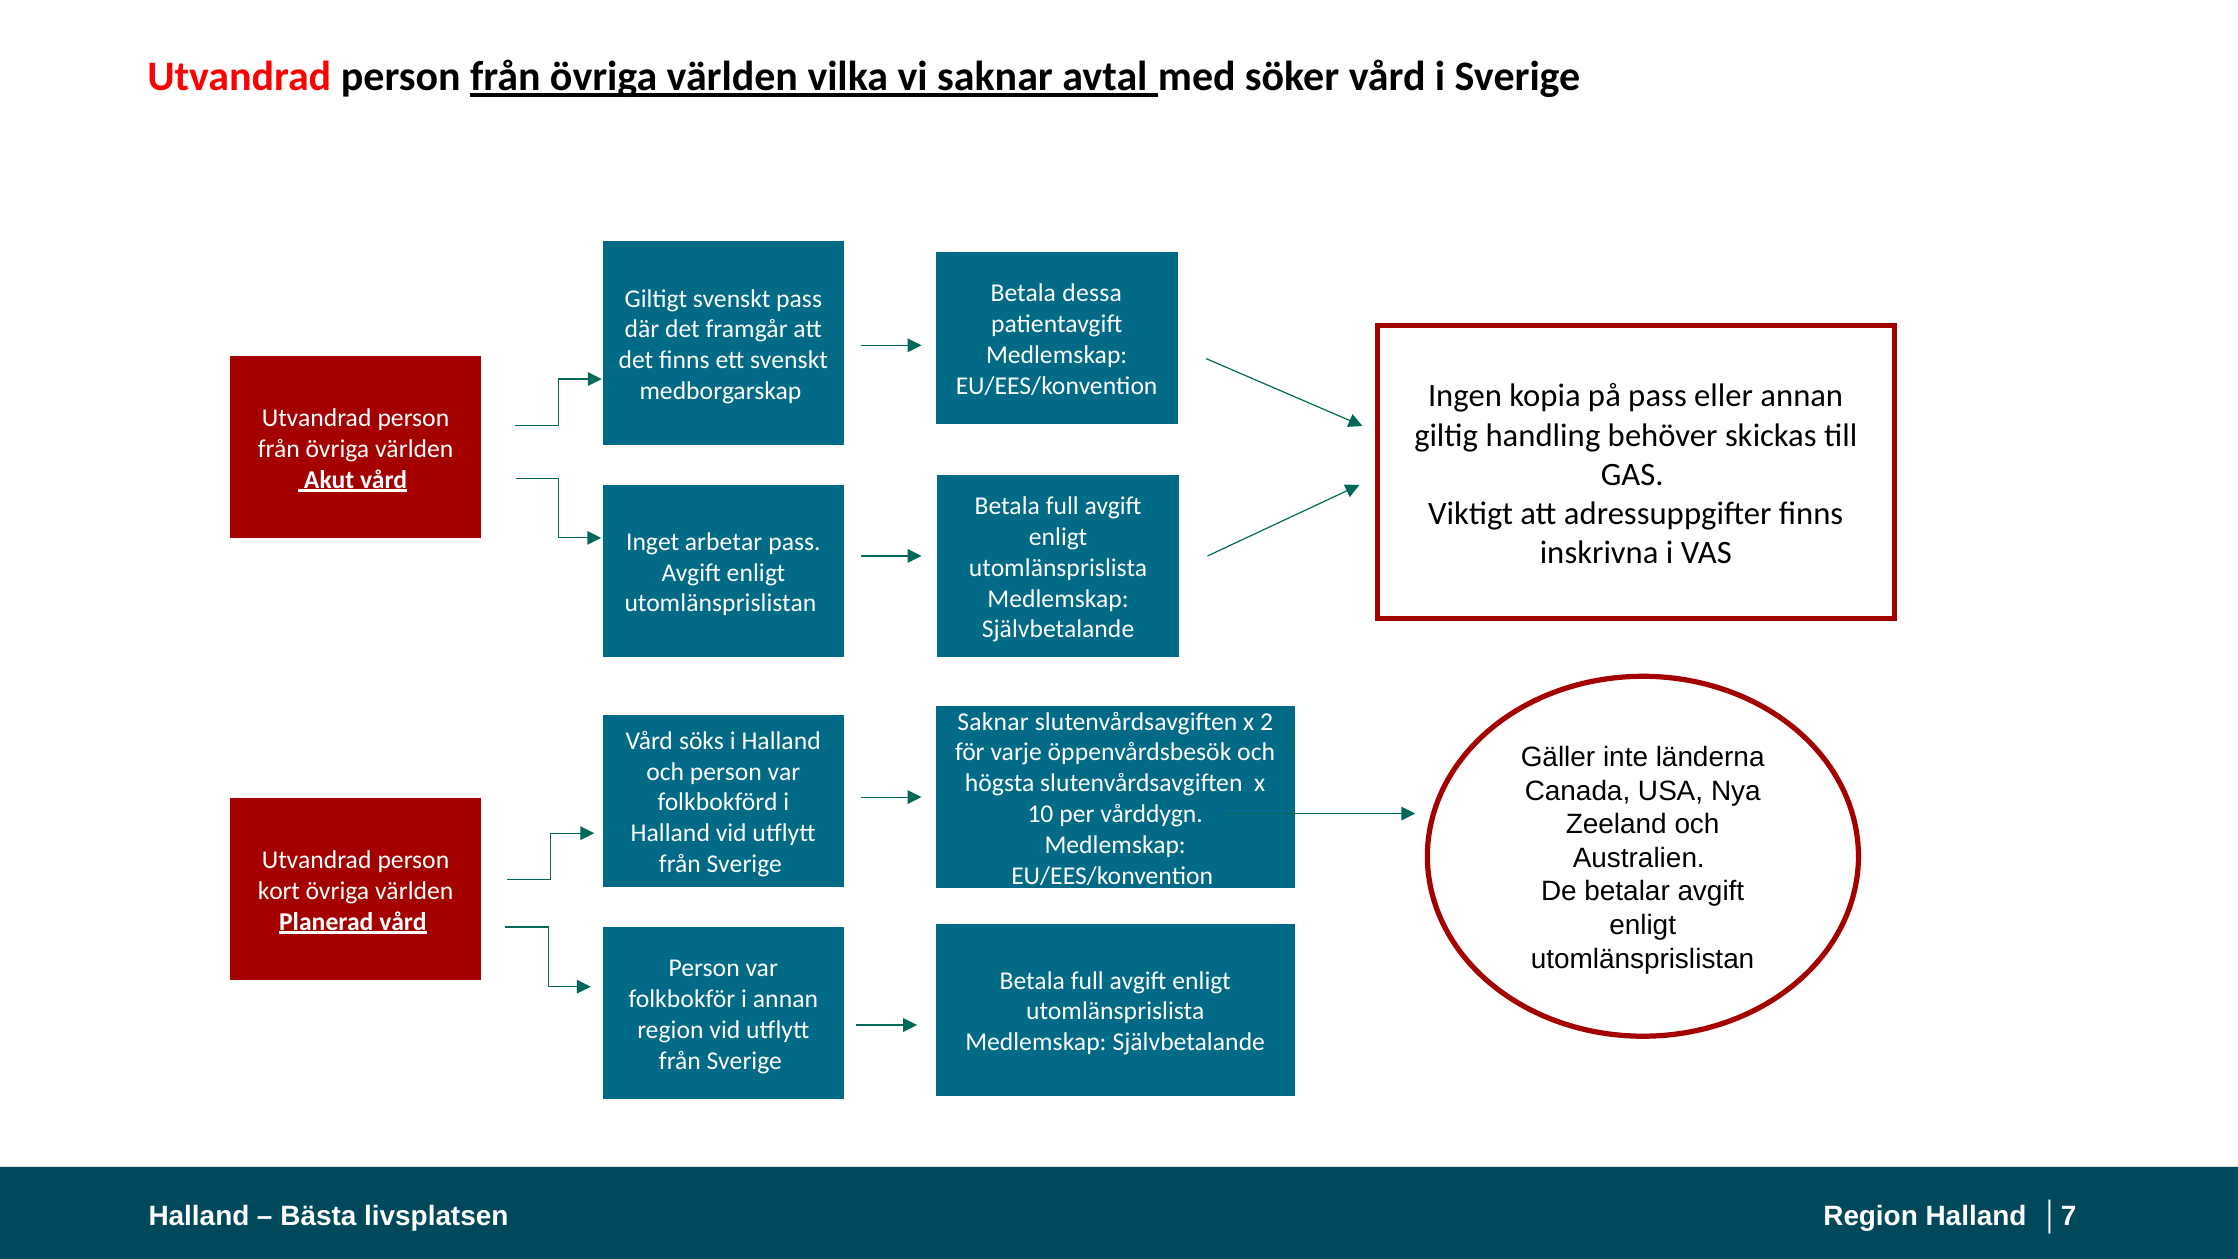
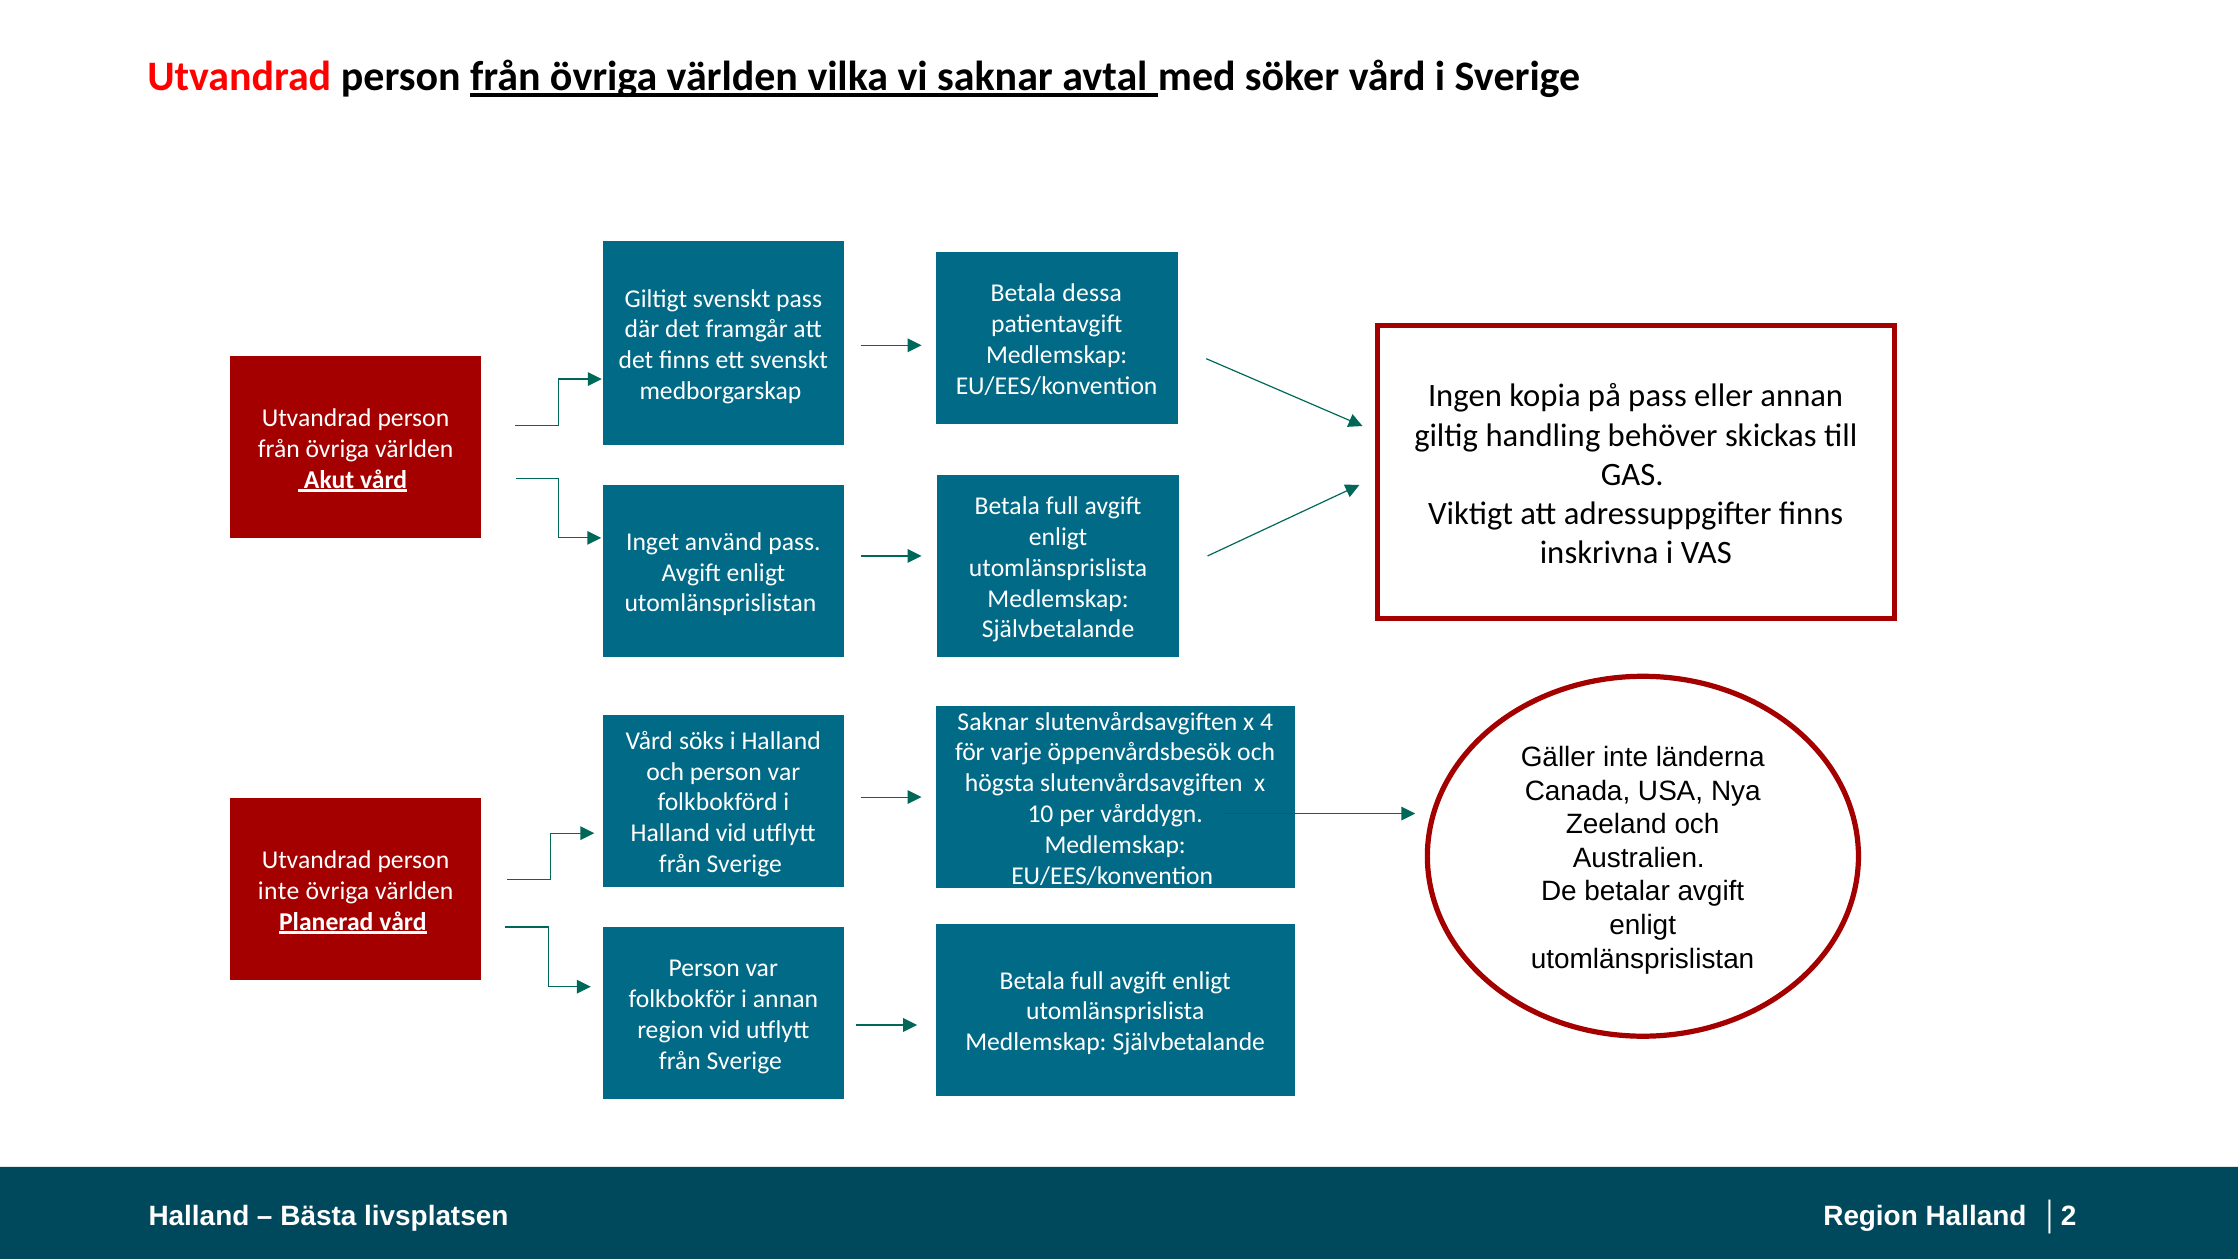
arbetar: arbetar -> använd
2: 2 -> 4
kort at (279, 891): kort -> inte
7: 7 -> 2
